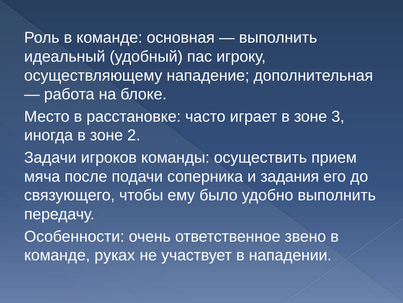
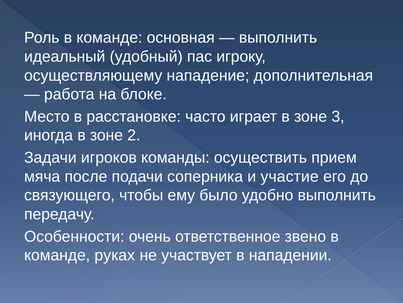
задания: задания -> участие
